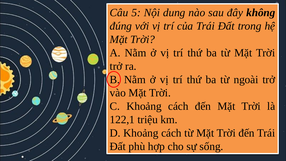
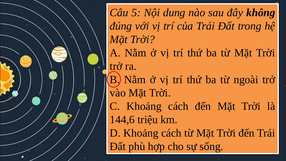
122,1: 122,1 -> 144,6
